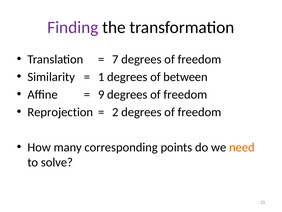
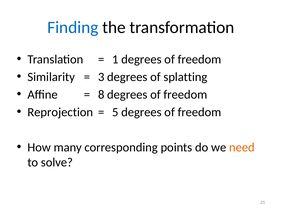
Finding colour: purple -> blue
7: 7 -> 1
1: 1 -> 3
between: between -> splatting
9: 9 -> 8
2: 2 -> 5
